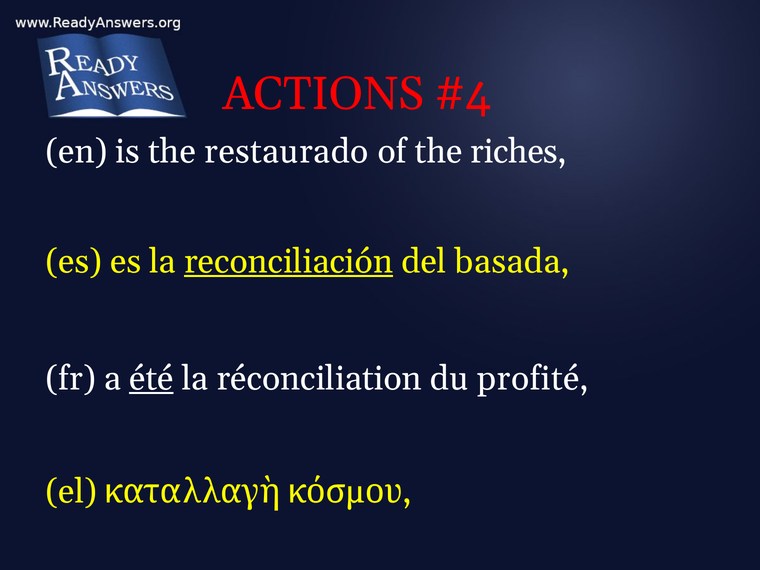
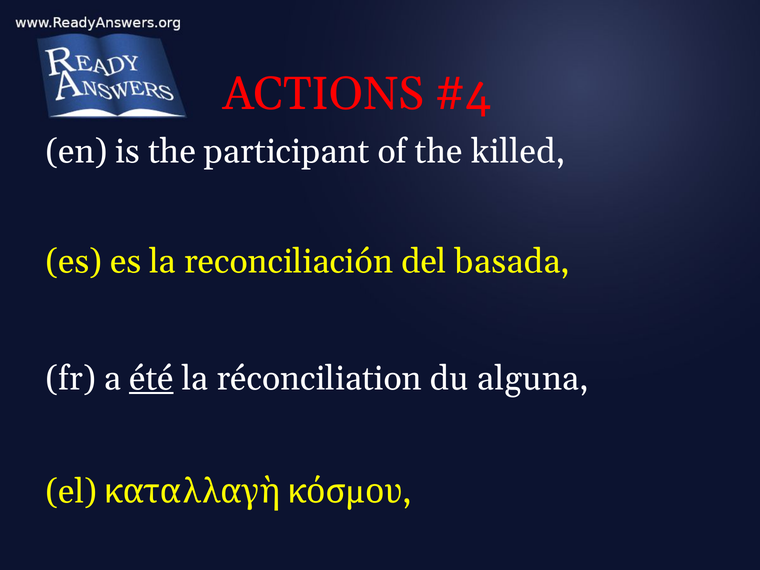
restaurado: restaurado -> participant
riches: riches -> killed
reconciliación underline: present -> none
profité: profité -> alguna
